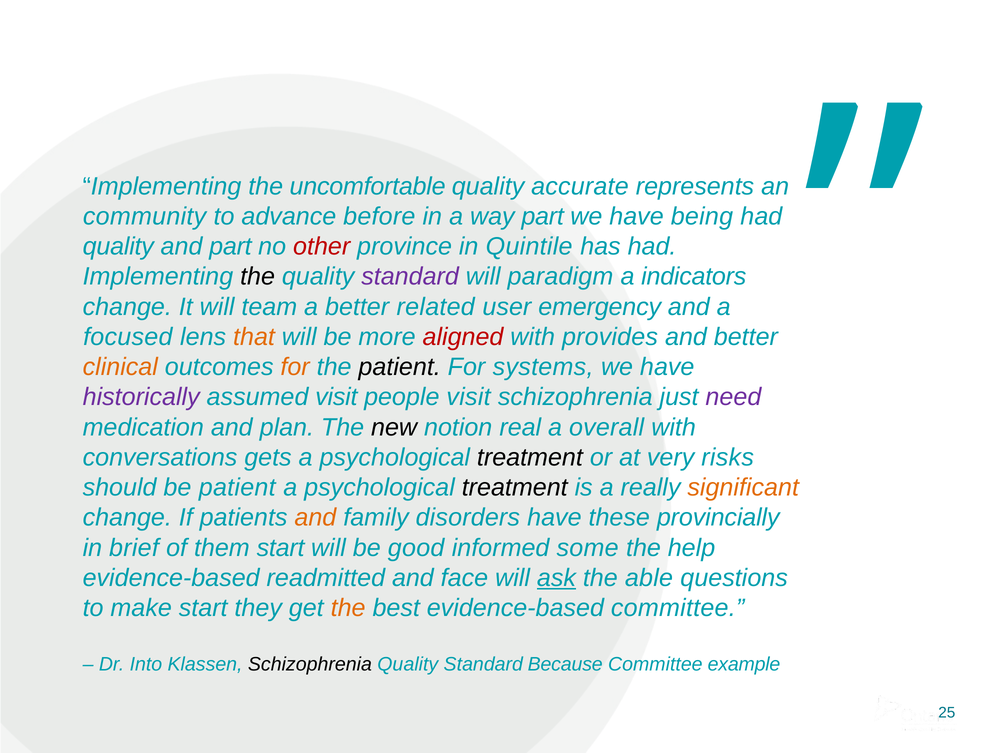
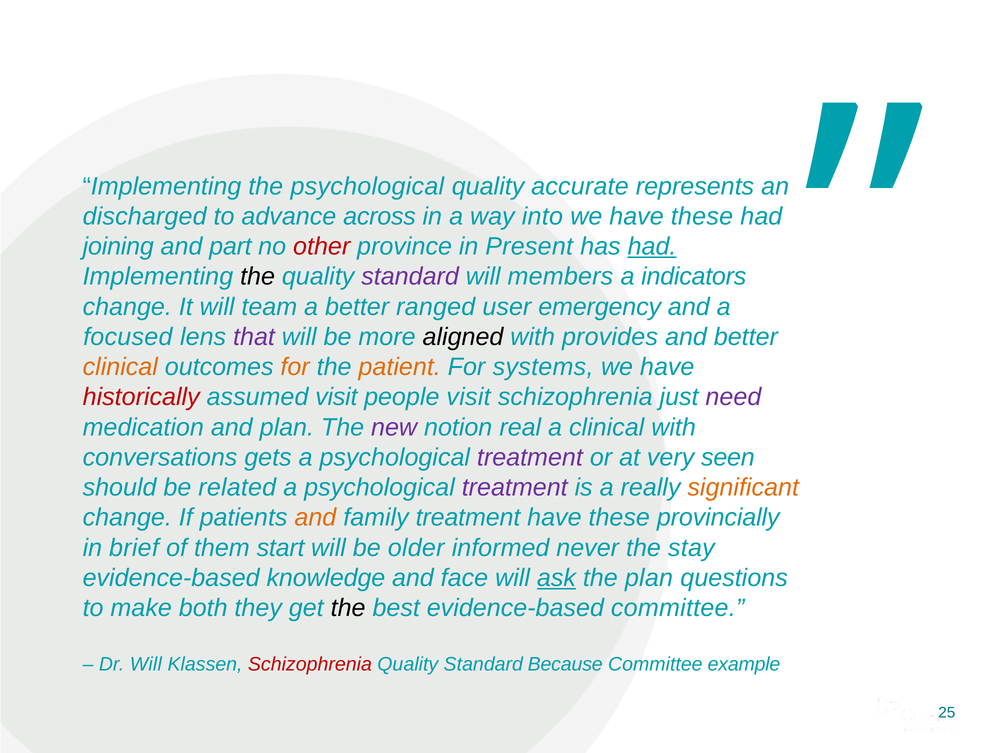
the uncomfortable: uncomfortable -> psychological
community: community -> discharged
before: before -> across
way part: part -> into
we have being: being -> these
quality at (118, 247): quality -> joining
Quintile: Quintile -> Present
had at (652, 247) underline: none -> present
paradigm: paradigm -> members
related: related -> ranged
that colour: orange -> purple
aligned colour: red -> black
patient at (400, 367) colour: black -> orange
historically colour: purple -> red
new colour: black -> purple
a overall: overall -> clinical
treatment at (530, 457) colour: black -> purple
risks: risks -> seen
be patient: patient -> related
treatment at (515, 488) colour: black -> purple
family disorders: disorders -> treatment
good: good -> older
some: some -> never
help: help -> stay
readmitted: readmitted -> knowledge
the able: able -> plan
make start: start -> both
the at (348, 608) colour: orange -> black
Dr Into: Into -> Will
Schizophrenia at (310, 665) colour: black -> red
